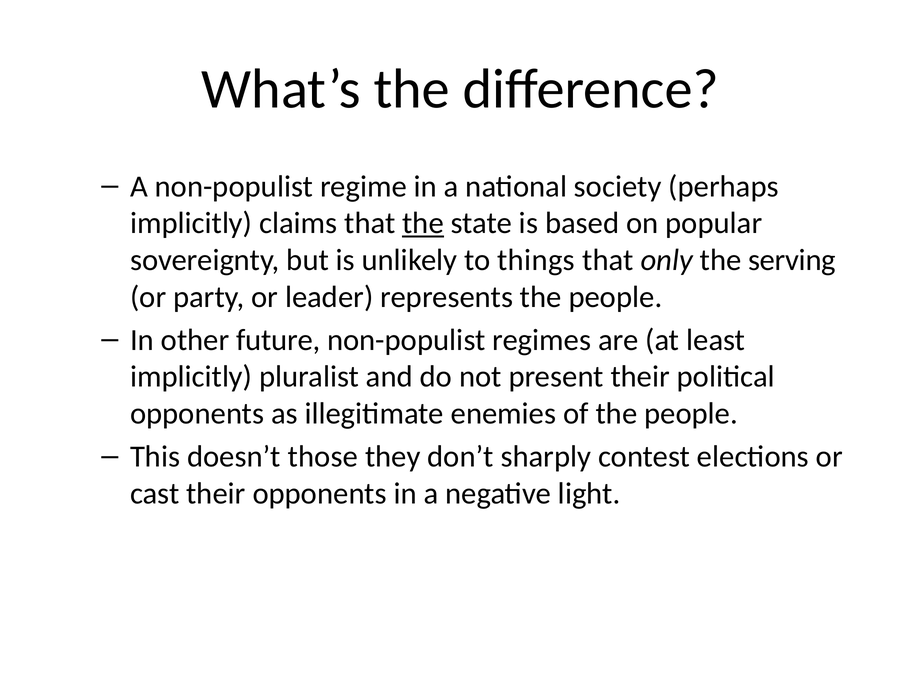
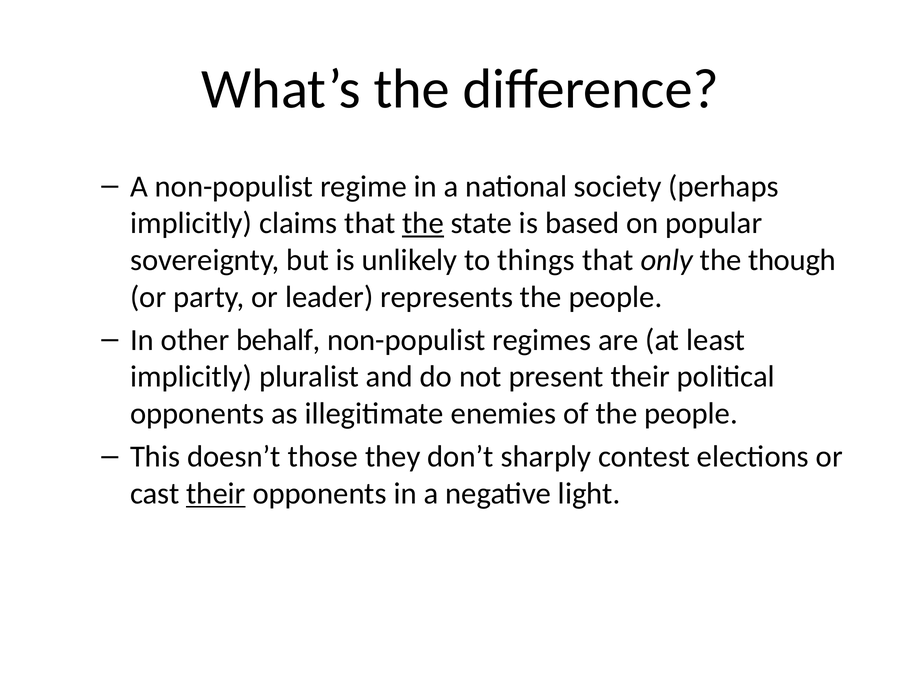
serving: serving -> though
future: future -> behalf
their at (216, 493) underline: none -> present
